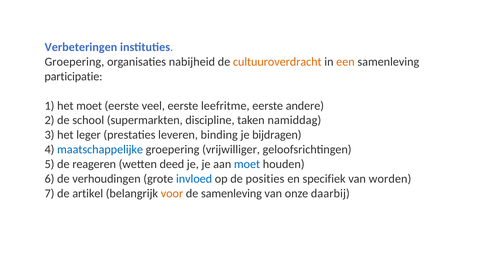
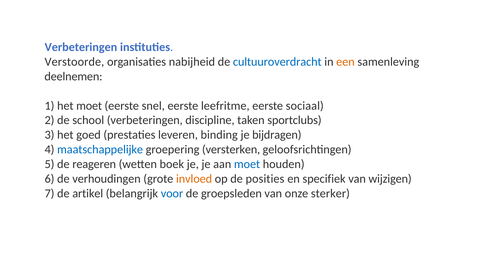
Groepering at (74, 62): Groepering -> Verstoorde
cultuuroverdracht colour: orange -> blue
participatie: participatie -> deelnemen
veel: veel -> snel
andere: andere -> sociaal
school supermarkten: supermarkten -> verbeteringen
namiddag: namiddag -> sportclubs
leger: leger -> goed
vrijwilliger: vrijwilliger -> versterken
deed: deed -> boek
invloed colour: blue -> orange
worden: worden -> wijzigen
voor colour: orange -> blue
de samenleving: samenleving -> groepsleden
daarbij: daarbij -> sterker
